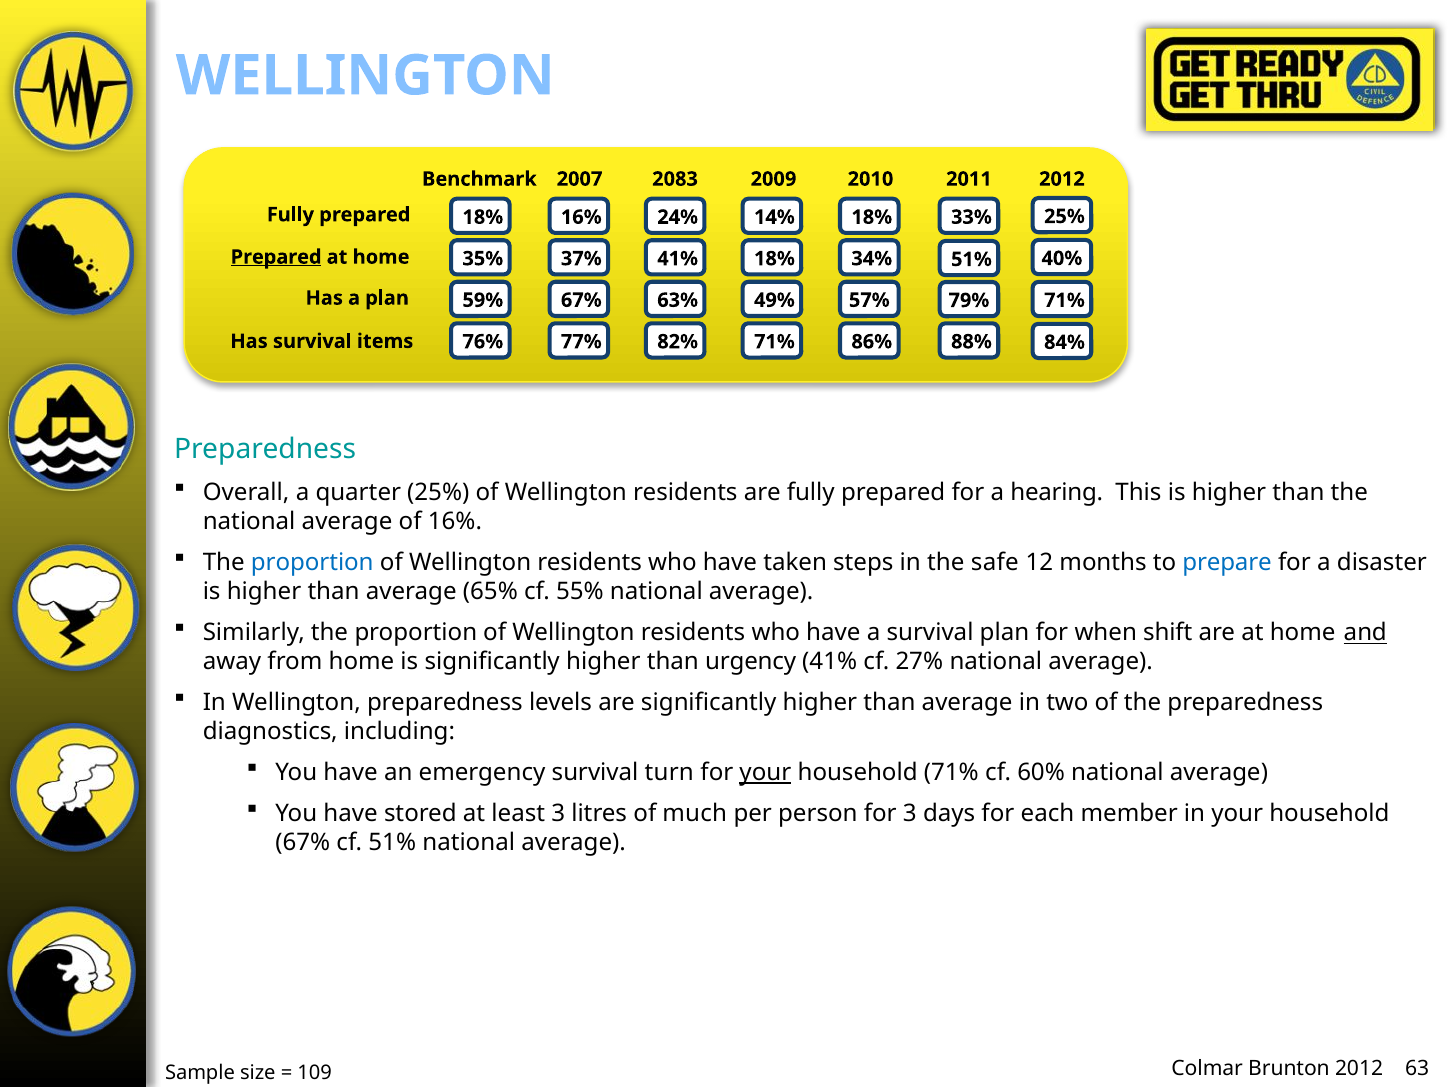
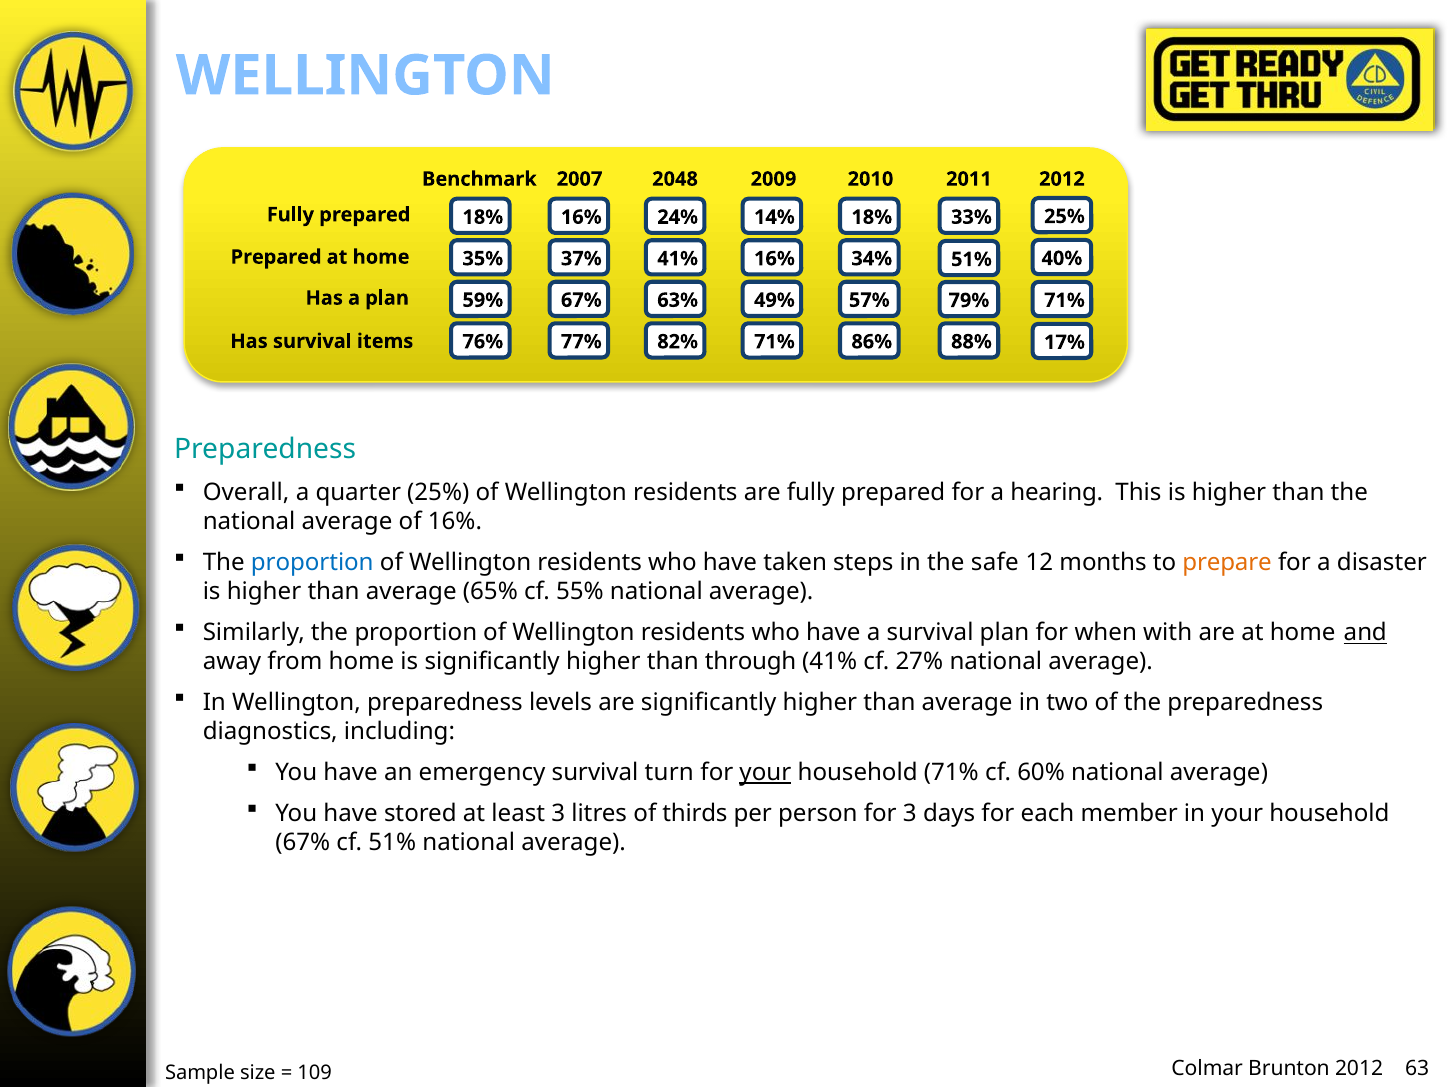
2083: 2083 -> 2048
Prepared at (276, 257) underline: present -> none
18% at (774, 259): 18% -> 16%
84%: 84% -> 17%
prepare colour: blue -> orange
shift: shift -> with
urgency: urgency -> through
much: much -> thirds
